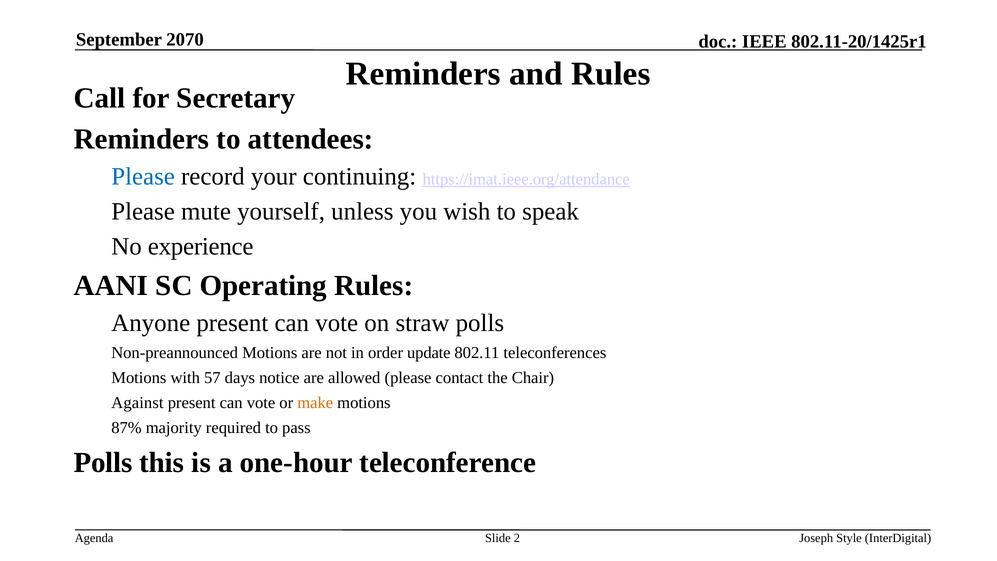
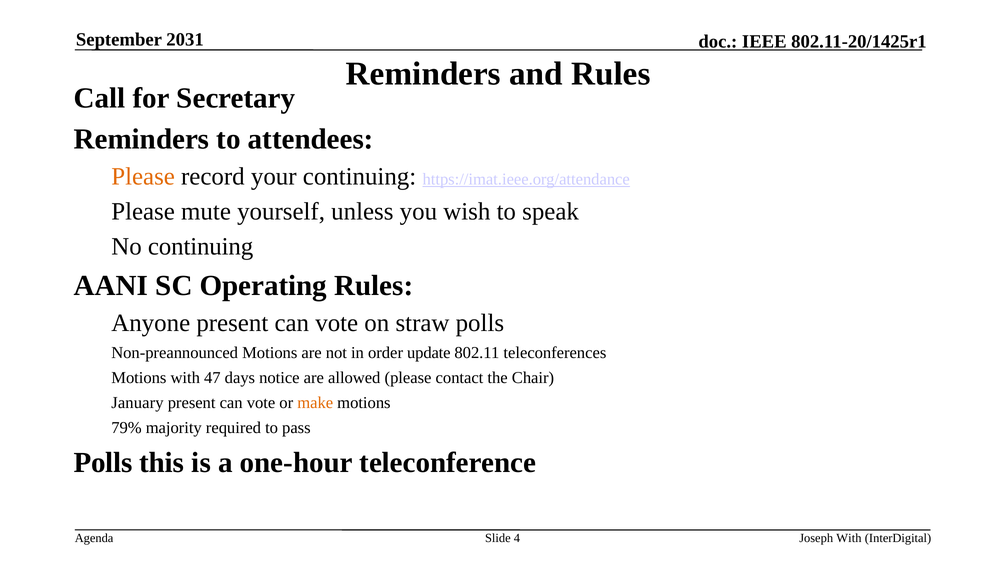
2070: 2070 -> 2031
Please at (143, 176) colour: blue -> orange
No experience: experience -> continuing
57: 57 -> 47
Against: Against -> January
87%: 87% -> 79%
2: 2 -> 4
Joseph Style: Style -> With
